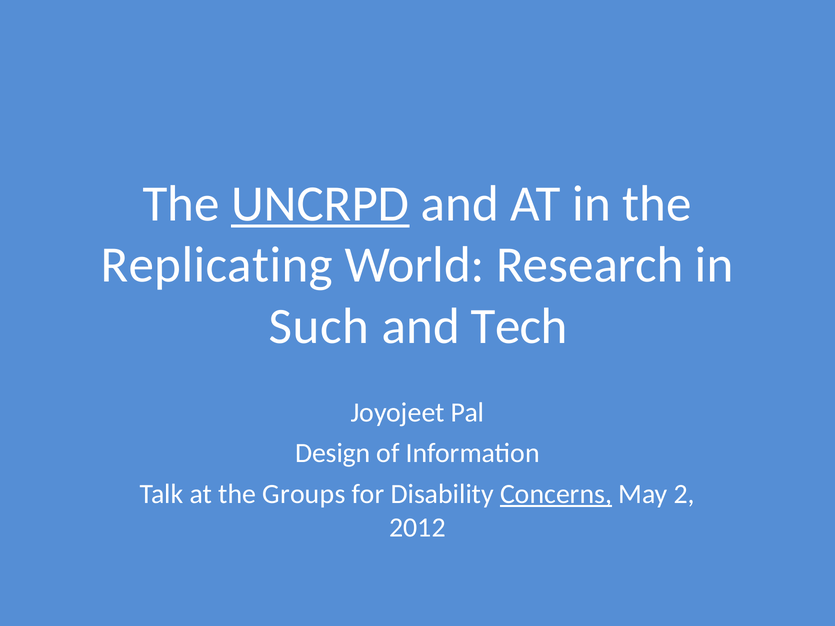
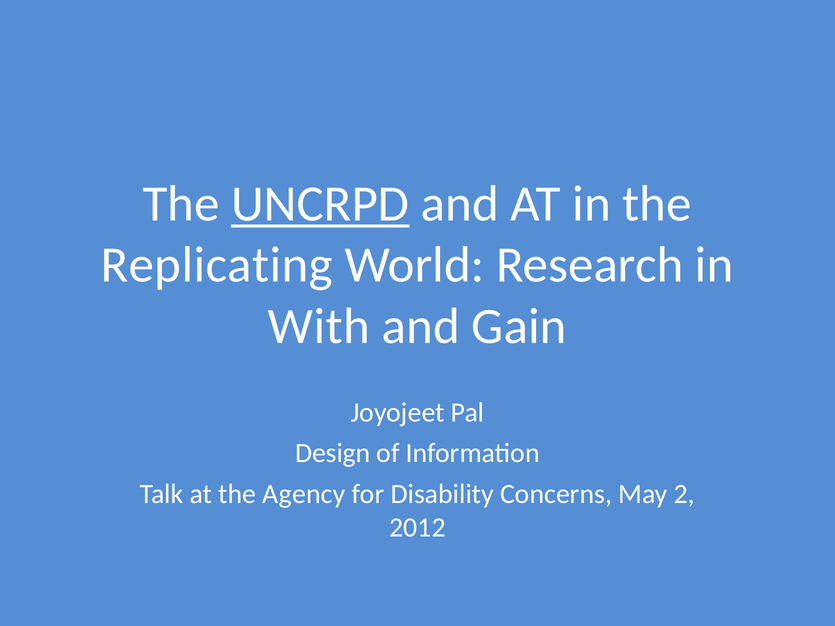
Such: Such -> With
Tech: Tech -> Gain
Groups: Groups -> Agency
Concerns underline: present -> none
